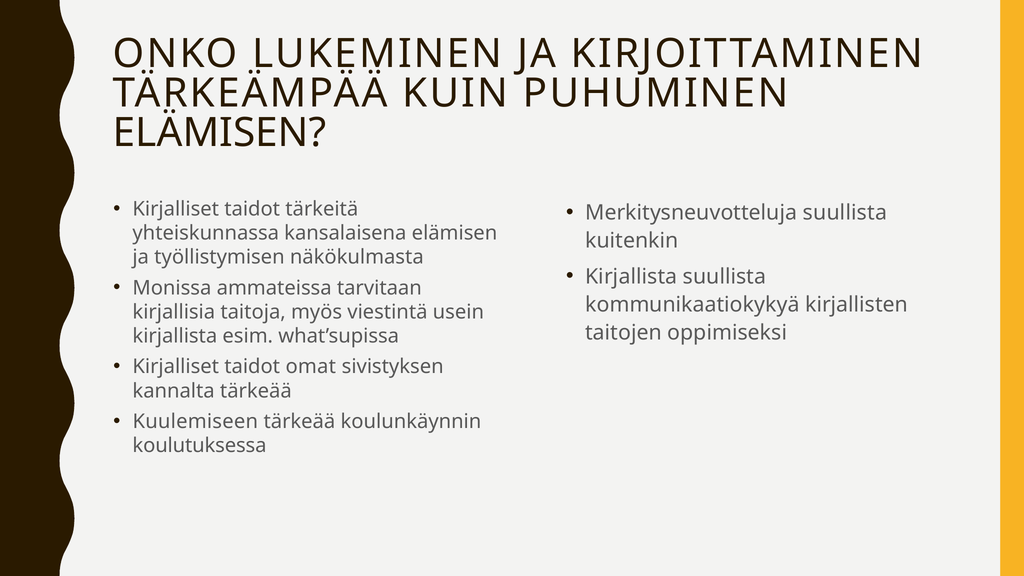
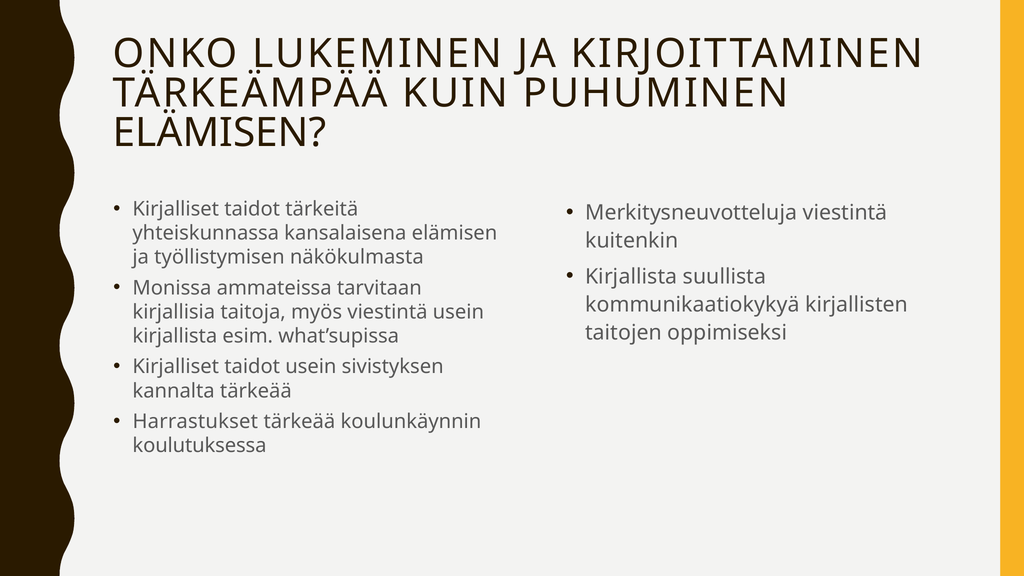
Merkitysneuvotteluja suullista: suullista -> viestintä
taidot omat: omat -> usein
Kuulemiseen: Kuulemiseen -> Harrastukset
